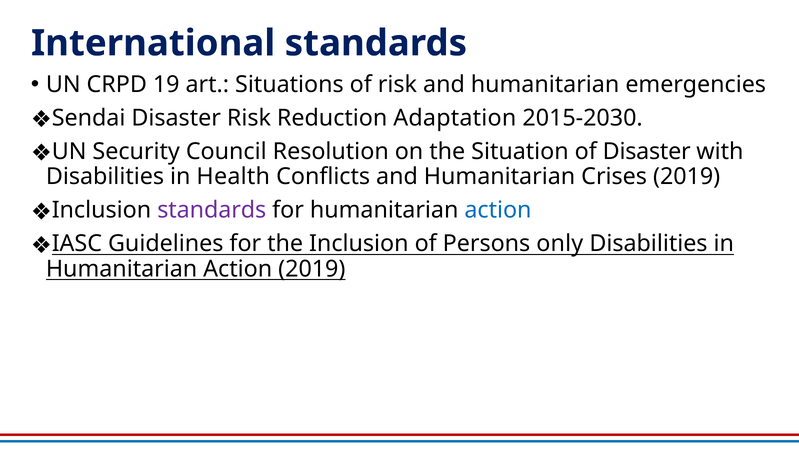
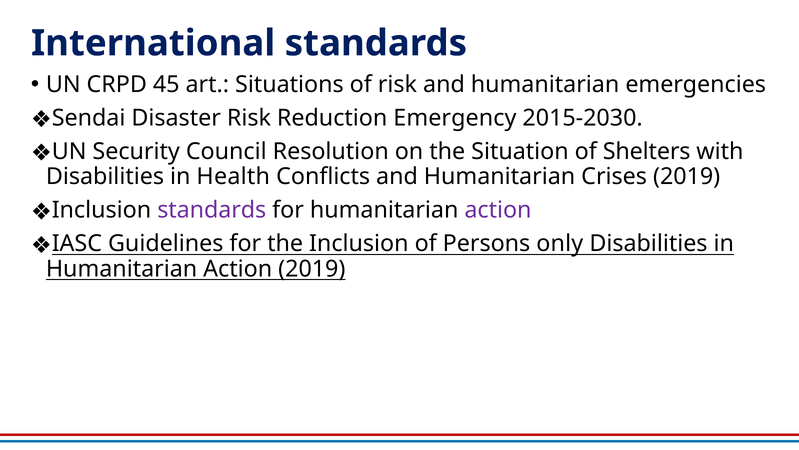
19: 19 -> 45
Adaptation: Adaptation -> Emergency
of Disaster: Disaster -> Shelters
action at (498, 210) colour: blue -> purple
